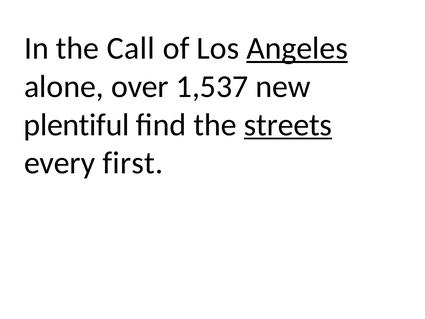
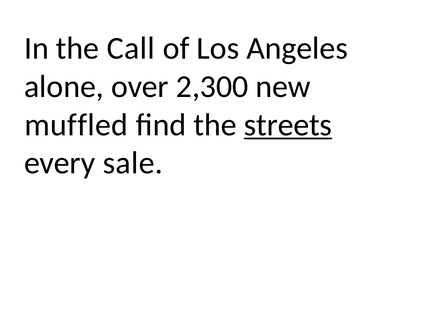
Angeles underline: present -> none
1,537: 1,537 -> 2,300
plentiful: plentiful -> muffled
first: first -> sale
